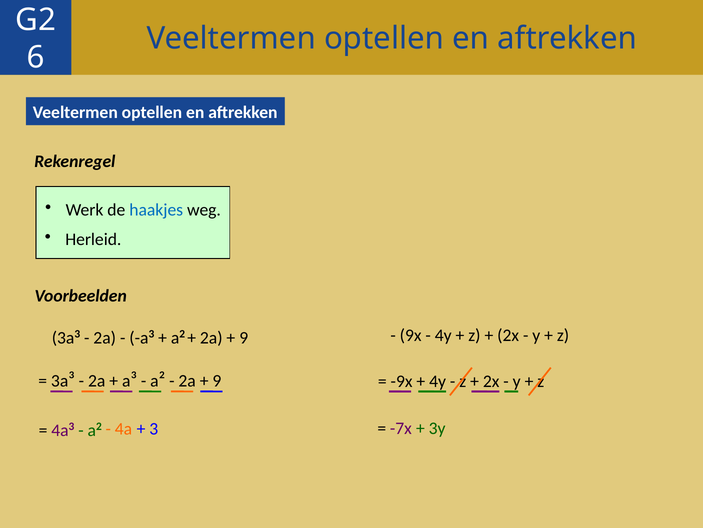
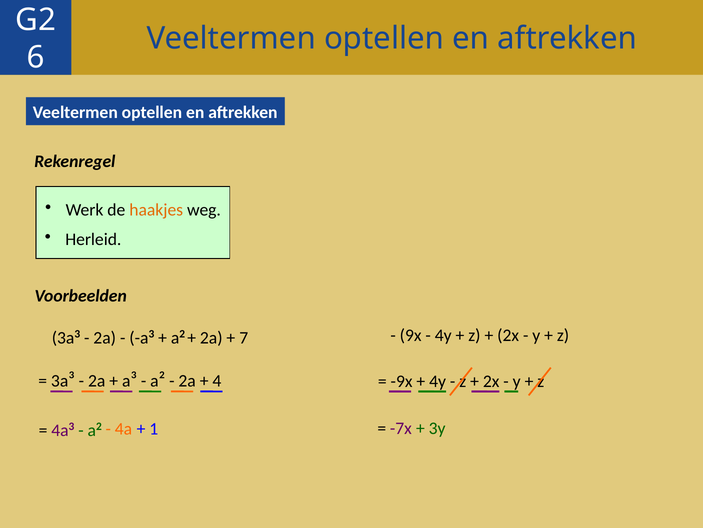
haakjes colour: blue -> orange
9 at (244, 337): 9 -> 7
9 at (217, 380): 9 -> 4
3: 3 -> 1
